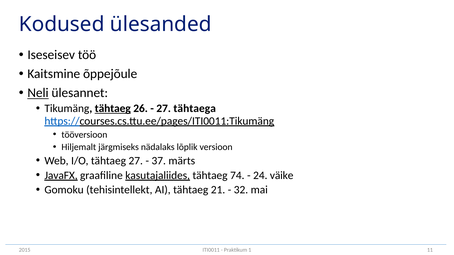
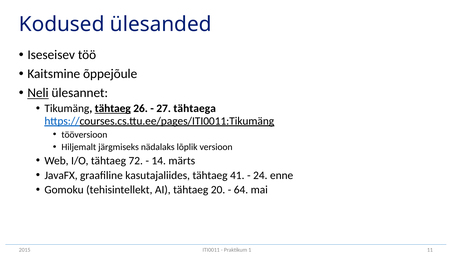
tähtaeg 27: 27 -> 72
37: 37 -> 14
JavaFX underline: present -> none
kasutajaliides underline: present -> none
74: 74 -> 41
väike: väike -> enne
21: 21 -> 20
32: 32 -> 64
